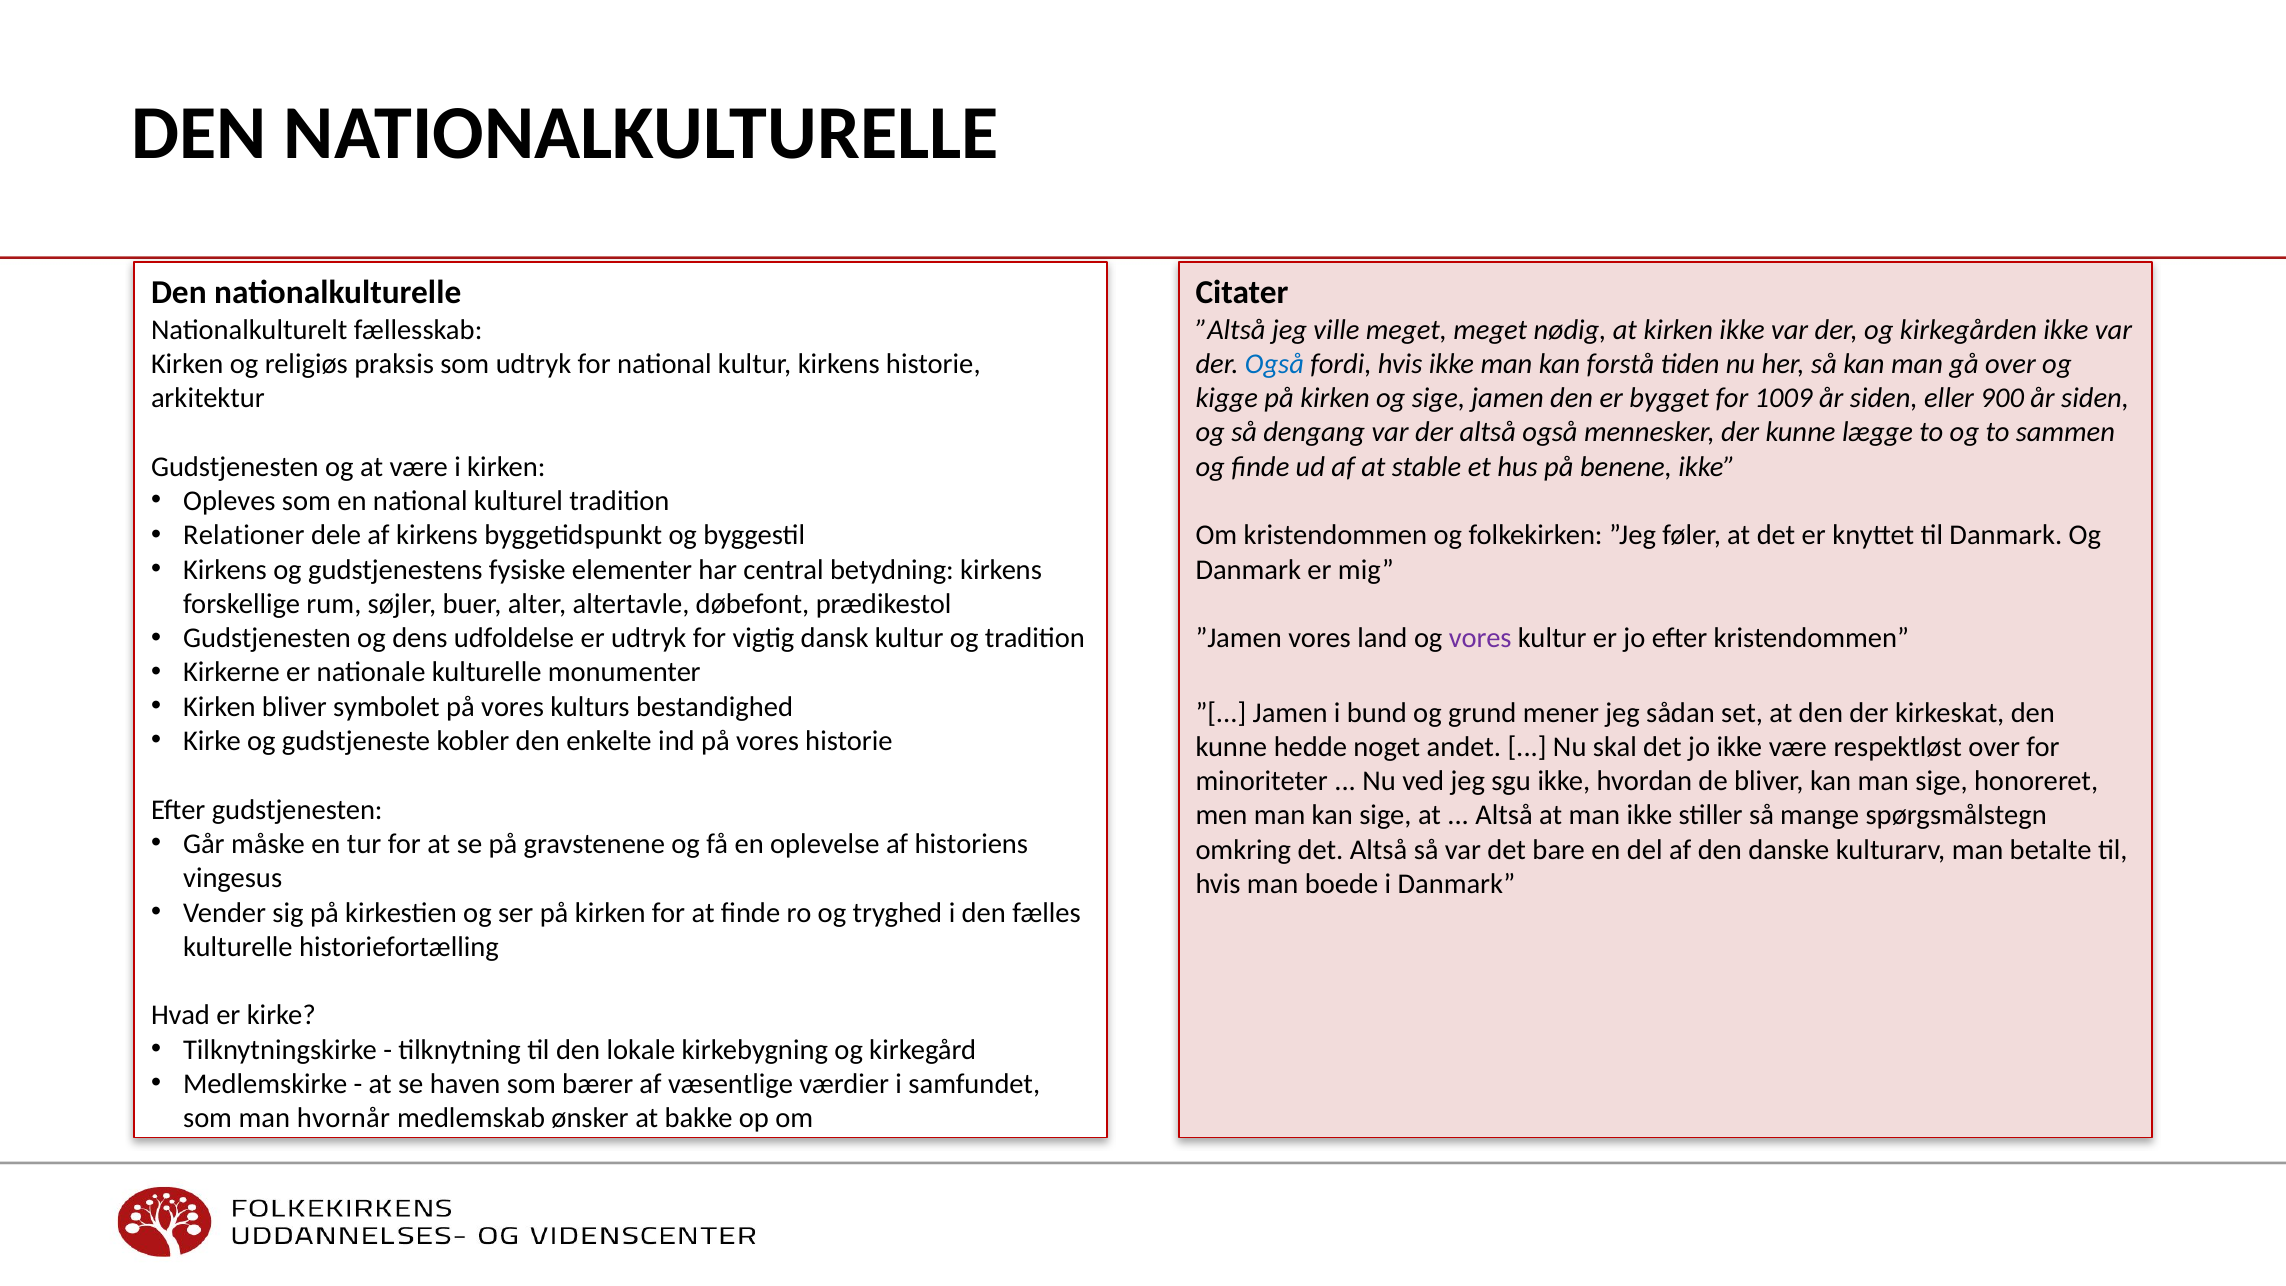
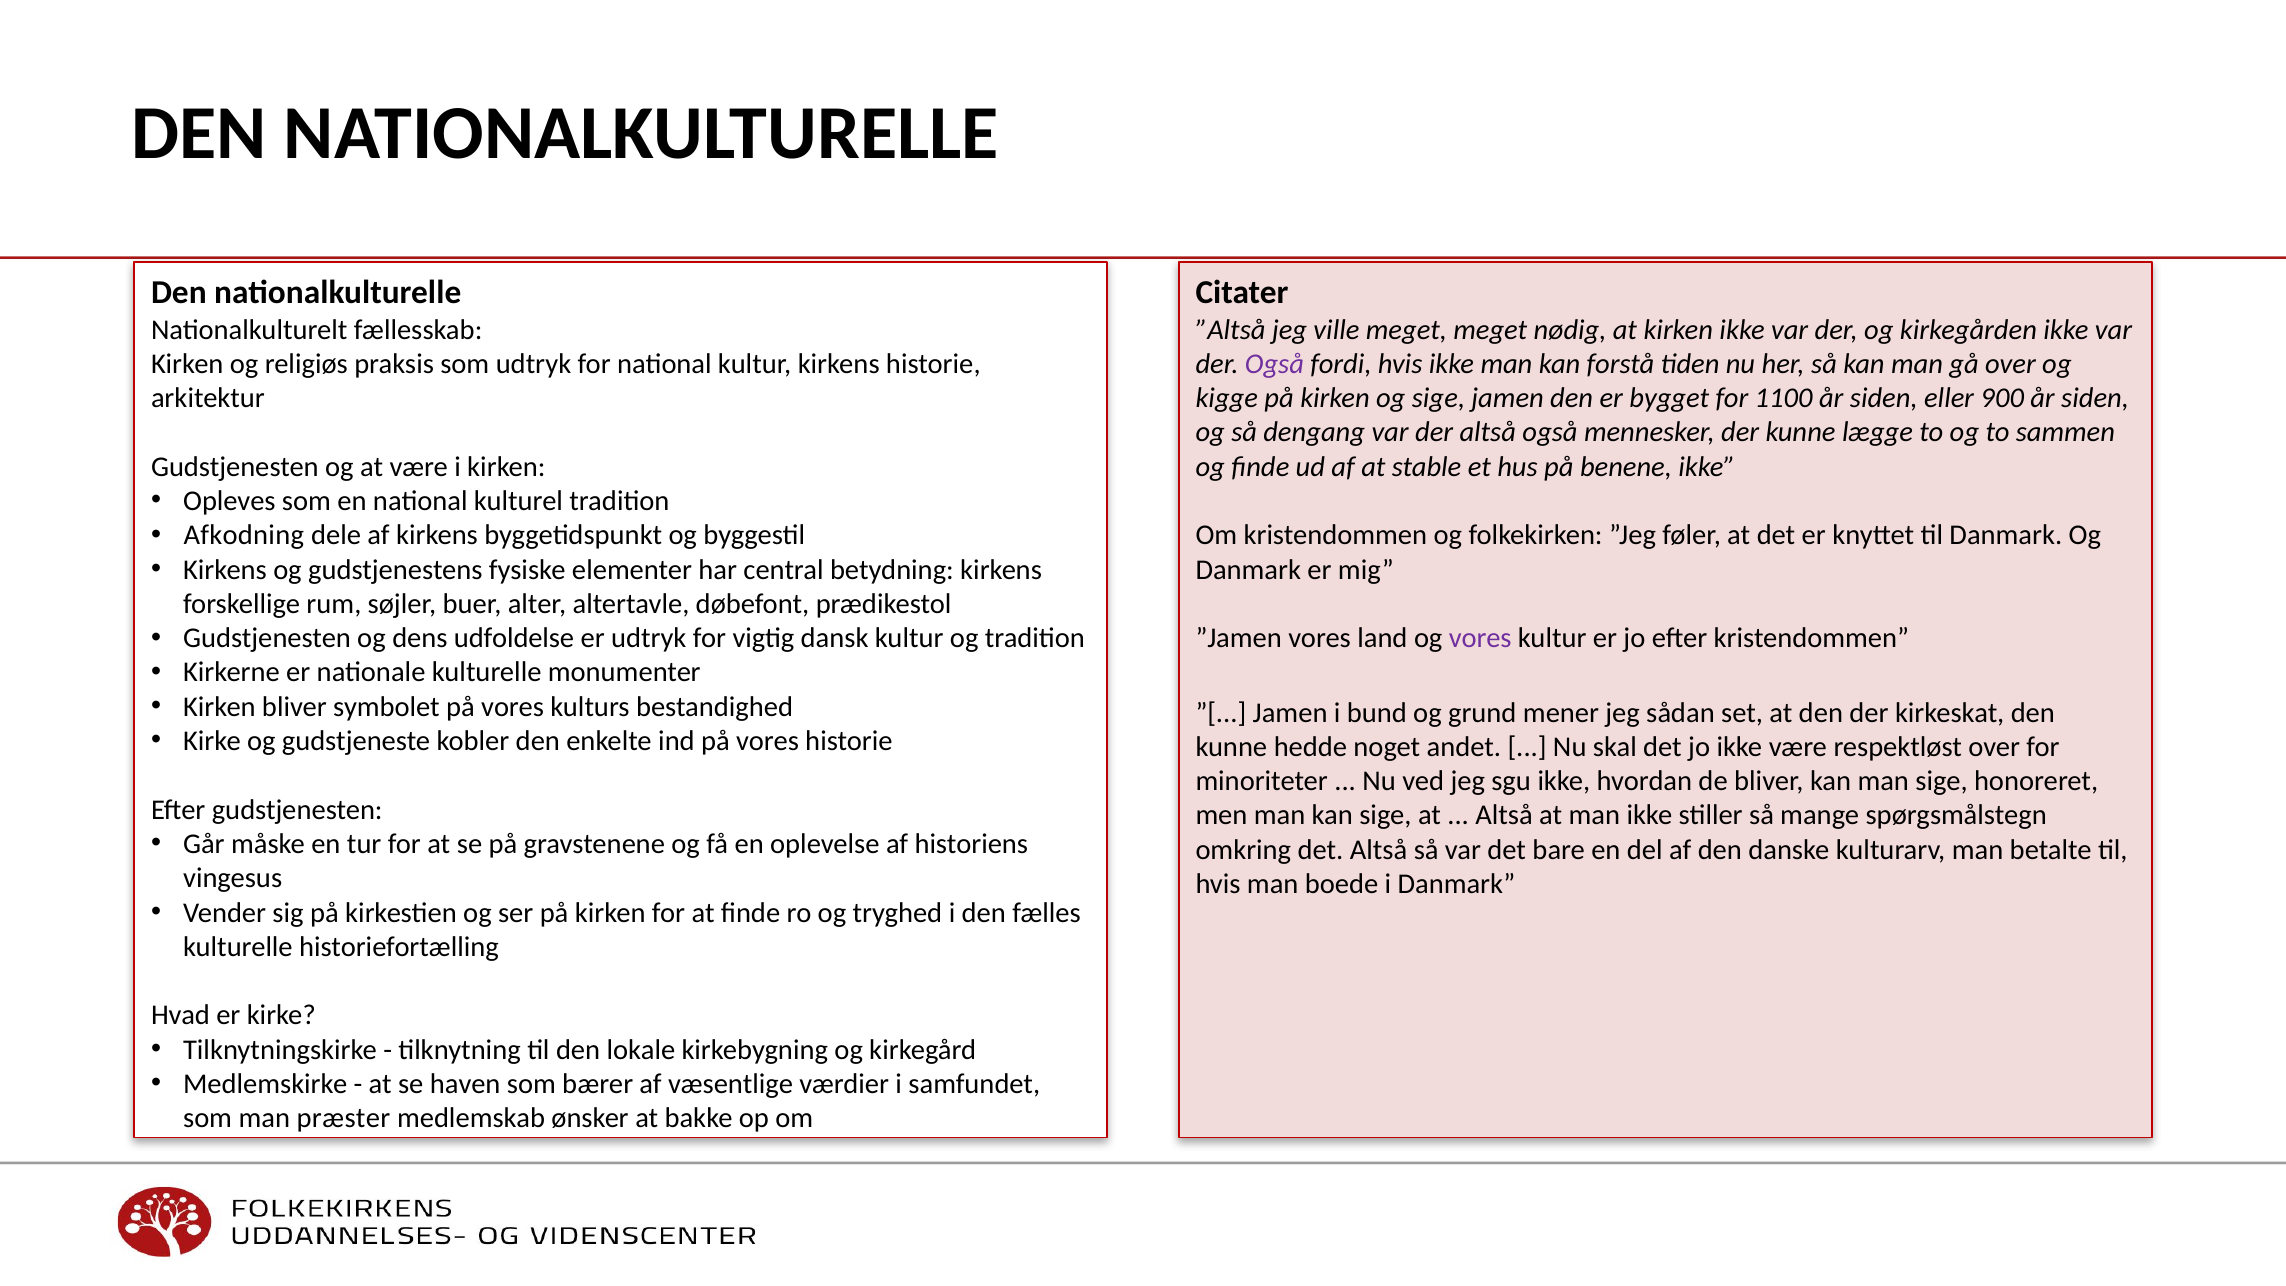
Også at (1274, 364) colour: blue -> purple
1009: 1009 -> 1100
Relationer: Relationer -> Afkodning
hvornår: hvornår -> præster
